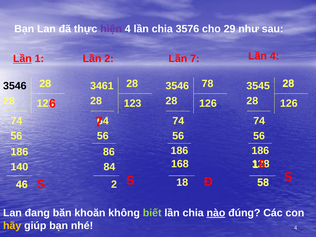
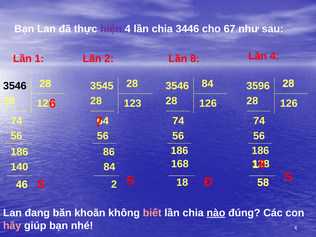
3576: 3576 -> 3446
29: 29 -> 67
Lần at (22, 59) underline: present -> none
Lần 7: 7 -> 8
3461: 3461 -> 3545
3546 78: 78 -> 84
3545: 3545 -> 3596
biết colour: light green -> pink
hãy colour: yellow -> pink
